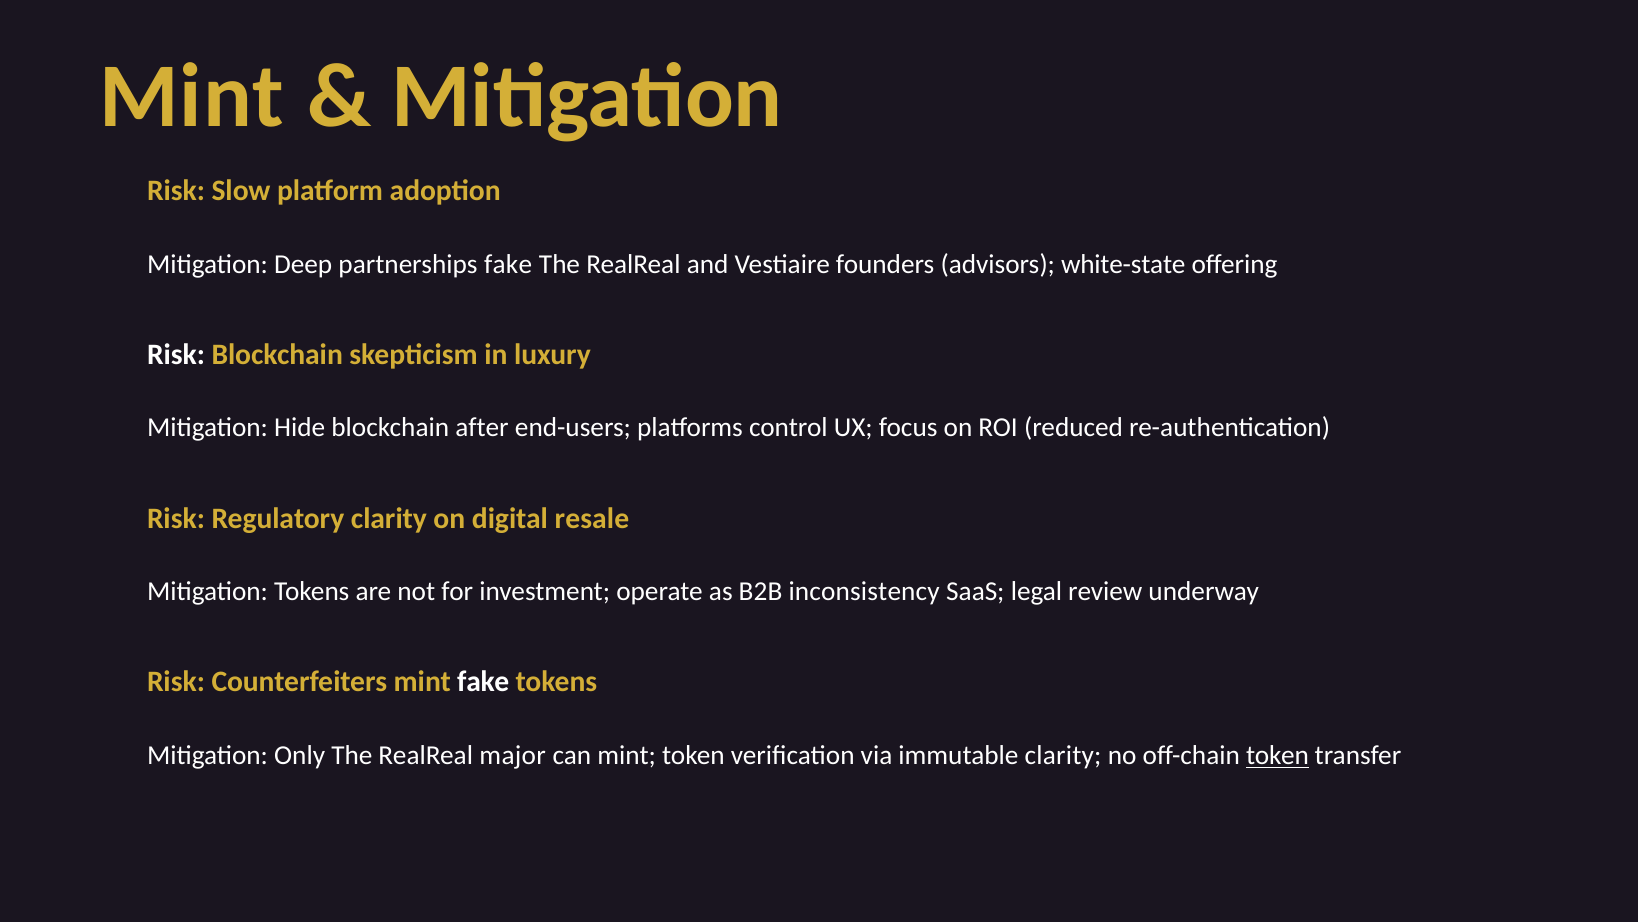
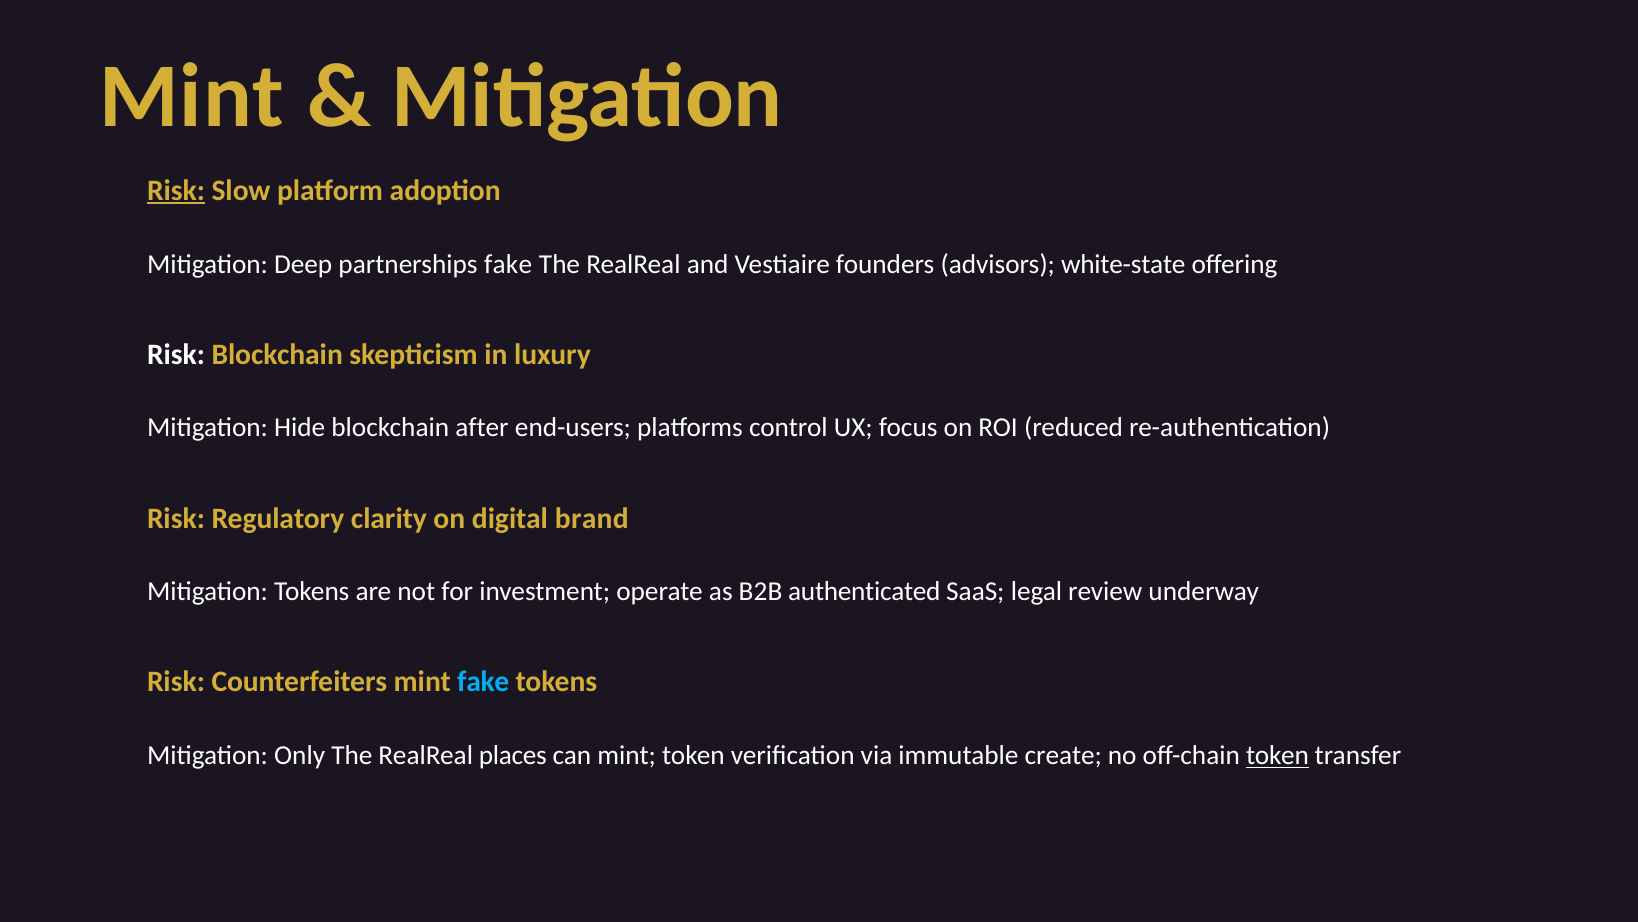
Risk at (176, 190) underline: none -> present
resale: resale -> brand
inconsistency: inconsistency -> authenticated
fake at (483, 682) colour: white -> light blue
major: major -> places
immutable clarity: clarity -> create
